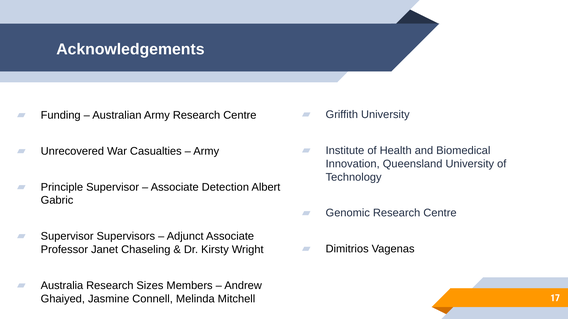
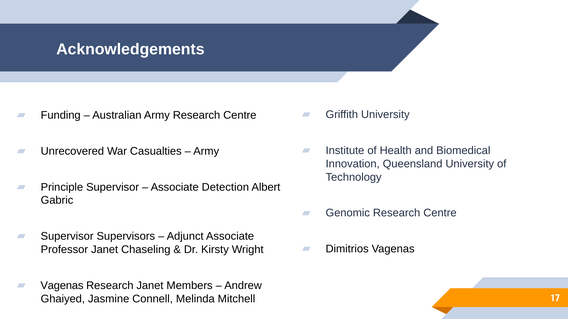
Australia at (62, 286): Australia -> Vagenas
Research Sizes: Sizes -> Janet
